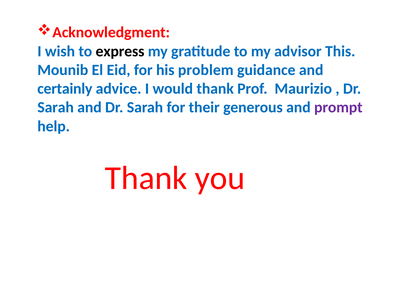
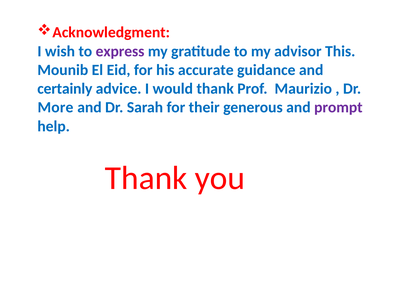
express colour: black -> purple
problem: problem -> accurate
Sarah at (56, 107): Sarah -> More
